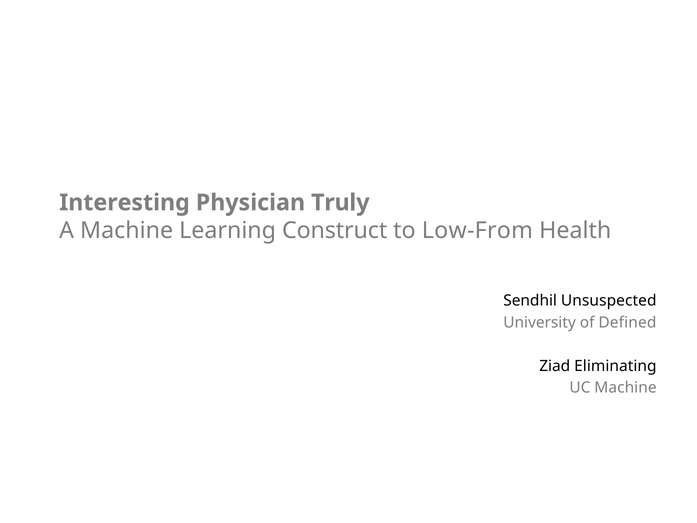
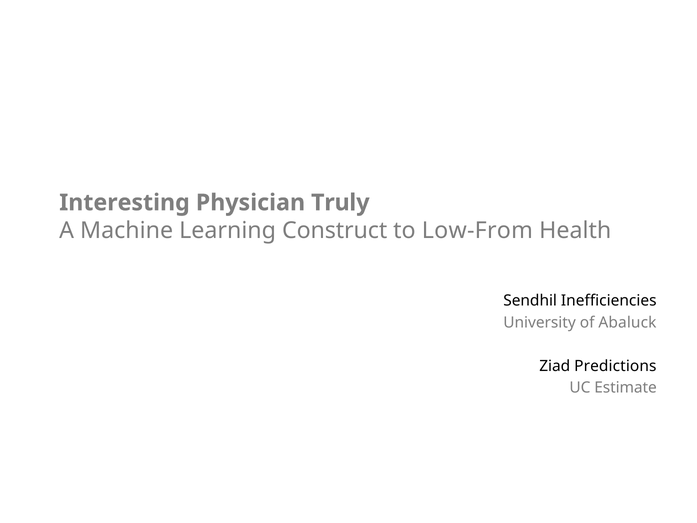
Unsuspected: Unsuspected -> Inefficiencies
Defined: Defined -> Abaluck
Eliminating: Eliminating -> Predictions
UC Machine: Machine -> Estimate
